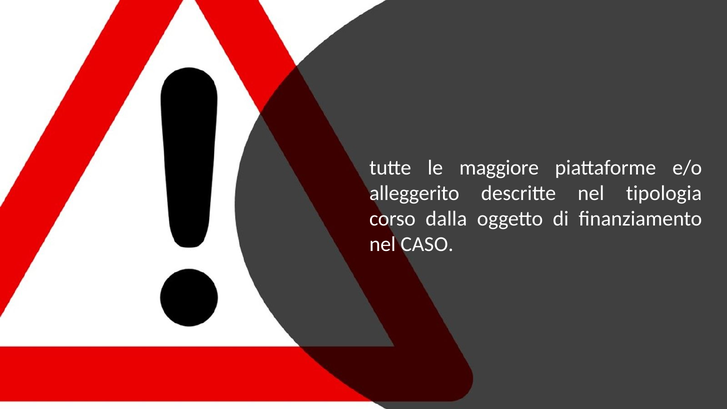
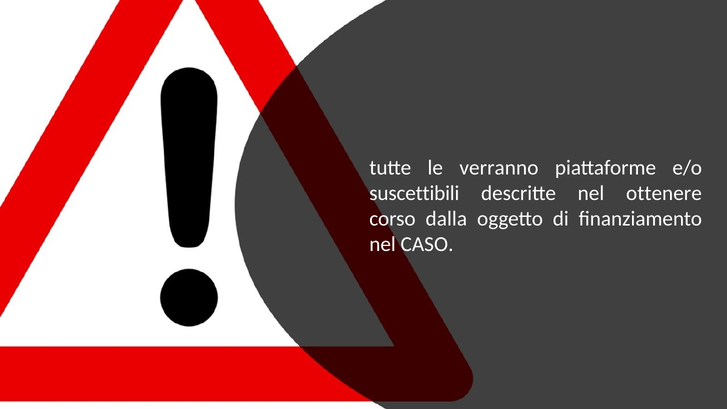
maggiore: maggiore -> verranno
alleggerito: alleggerito -> suscettibili
tipologia: tipologia -> ottenere
